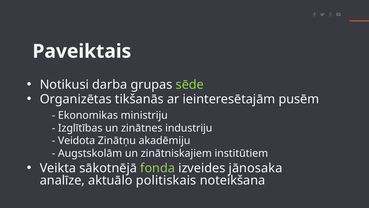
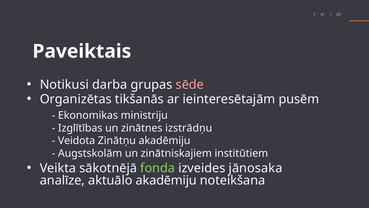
sēde colour: light green -> pink
industriju: industriju -> izstrādņu
aktuālo politiskais: politiskais -> akadēmiju
